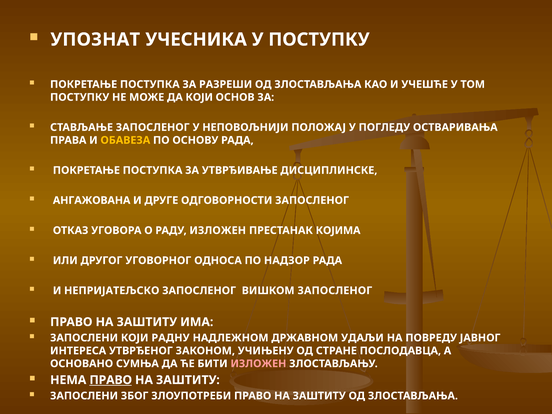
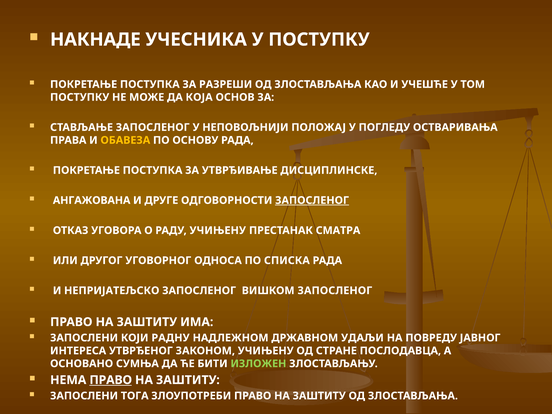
УПОЗНАТ: УПОЗНАТ -> НАКНАДЕ
ДА КОЈИ: КОЈИ -> КОЈА
ЗАПОСЛЕНОГ at (312, 200) underline: none -> present
РАДУ ИЗЛОЖЕН: ИЗЛОЖЕН -> УЧИЊЕНУ
КОЈИМА: КОЈИМА -> СМАТРА
НАДЗОР: НАДЗОР -> СПИСКА
ИЗЛОЖЕН at (258, 364) colour: pink -> light green
ЗБОГ: ЗБОГ -> ТОГА
